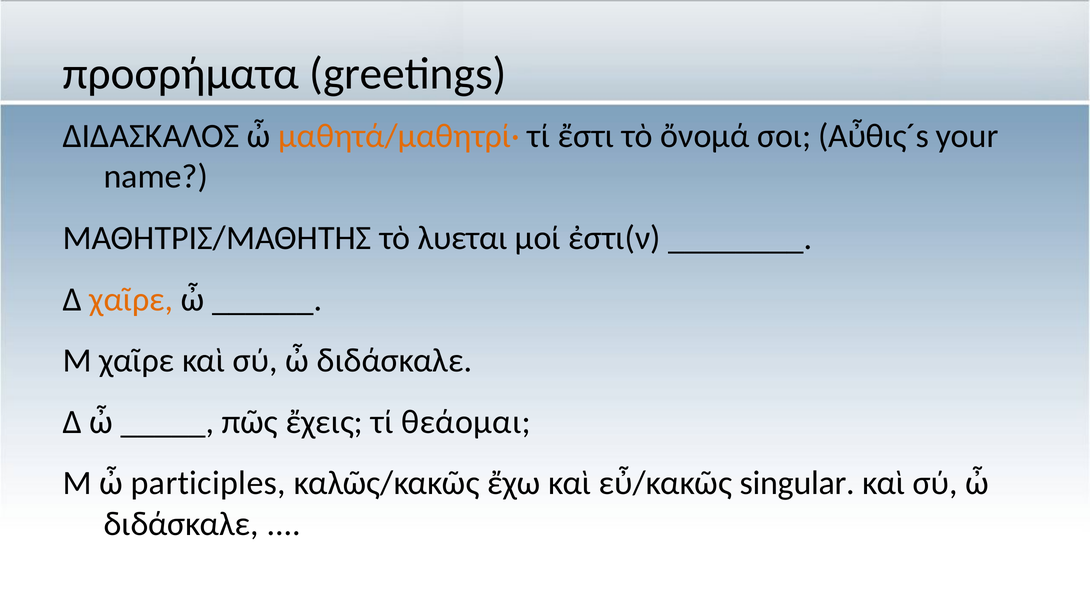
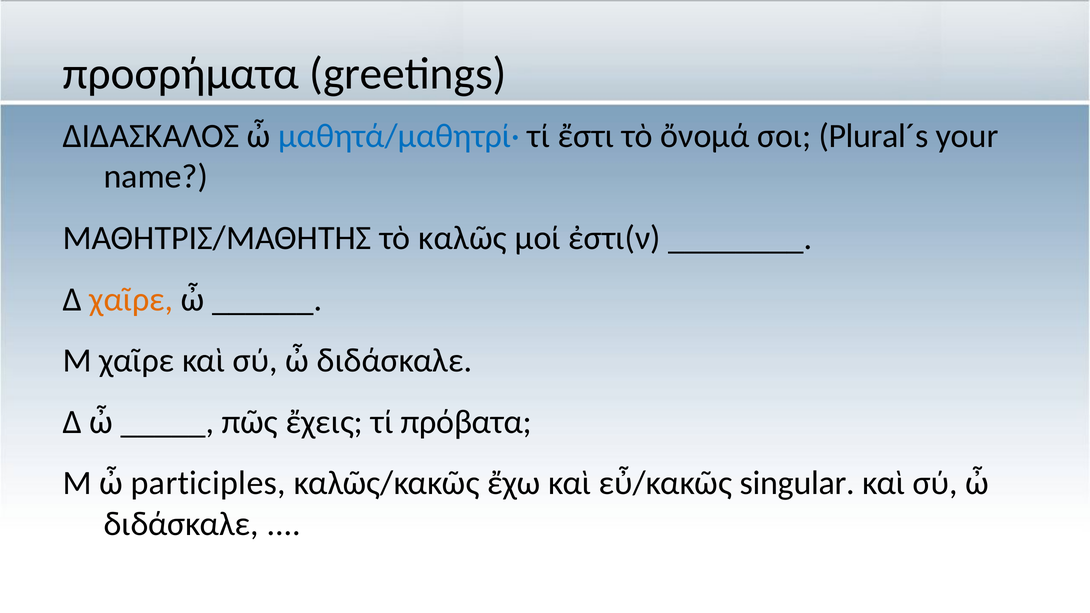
μαθητά/μαθητρί· colour: orange -> blue
Αὖθις´s: Αὖθις´s -> Plural´s
λυεται: λυεται -> καλῶς
θεάομαι: θεάομαι -> πρόβατα
